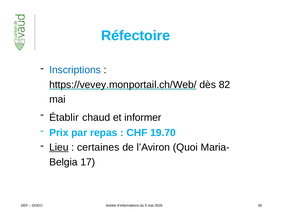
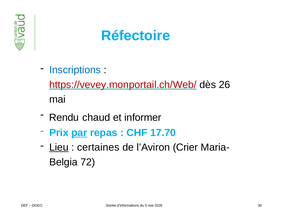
https://vevey.monportail.ch/Web/ colour: black -> red
82: 82 -> 26
Établir: Établir -> Rendu
par underline: none -> present
19.70: 19.70 -> 17.70
Quoi: Quoi -> Crier
17: 17 -> 72
